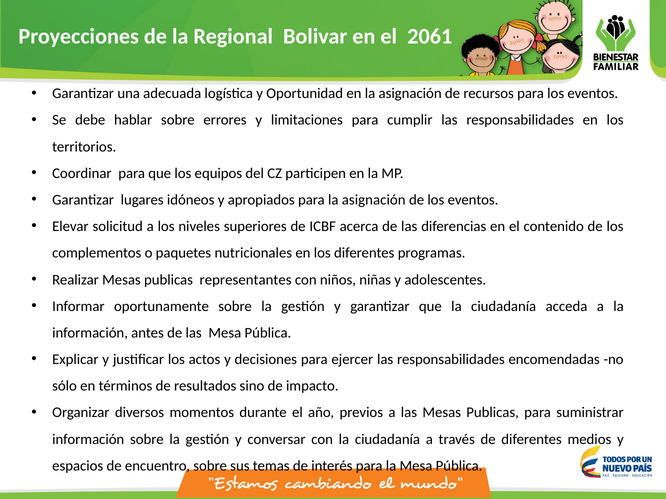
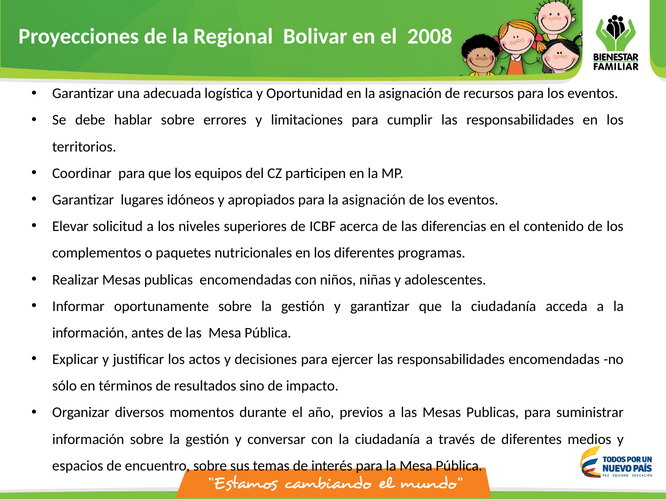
2061: 2061 -> 2008
publicas representantes: representantes -> encomendadas
